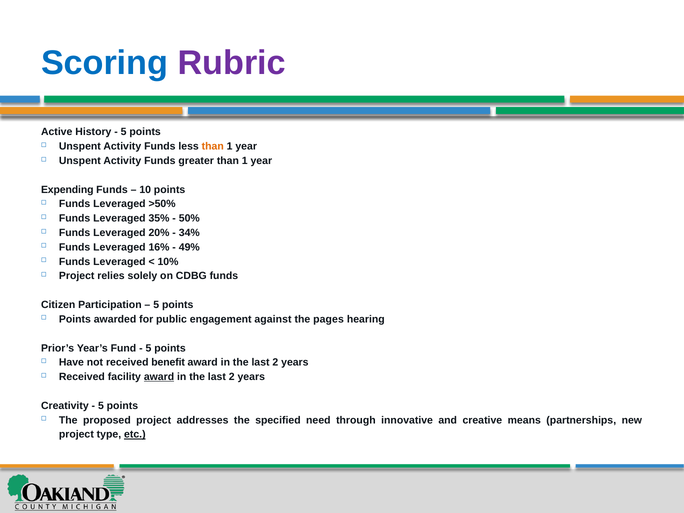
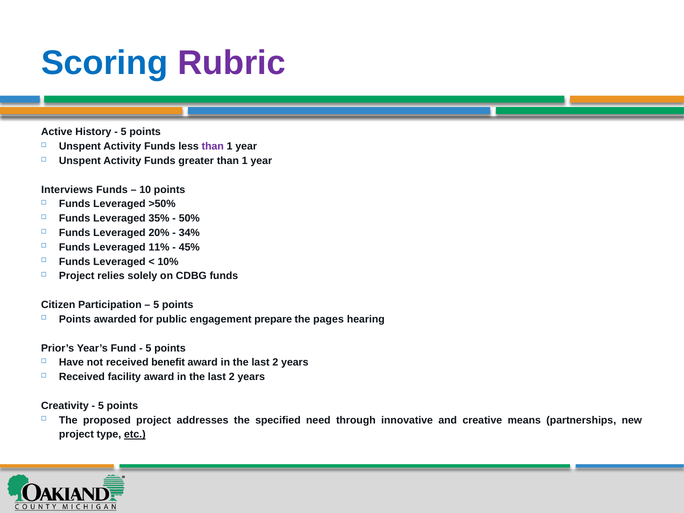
than at (213, 146) colour: orange -> purple
Expending: Expending -> Interviews
16%: 16% -> 11%
49%: 49% -> 45%
against: against -> prepare
award at (159, 377) underline: present -> none
